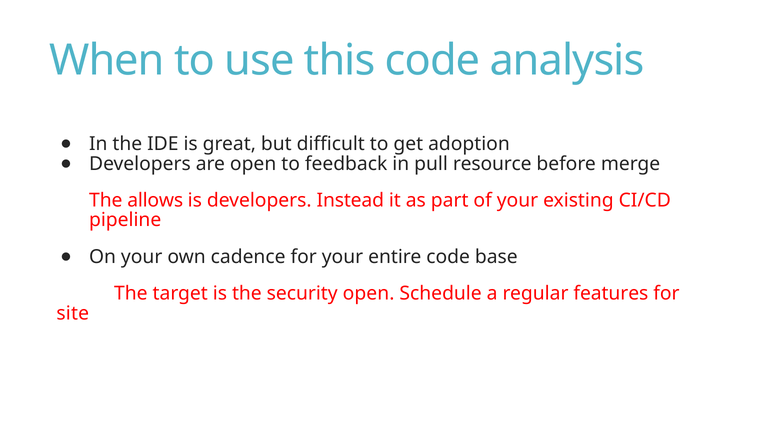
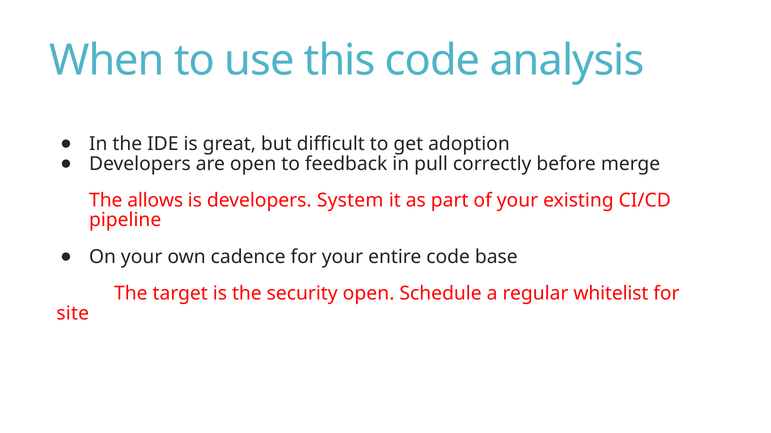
resource: resource -> correctly
Instead: Instead -> System
features: features -> whitelist
